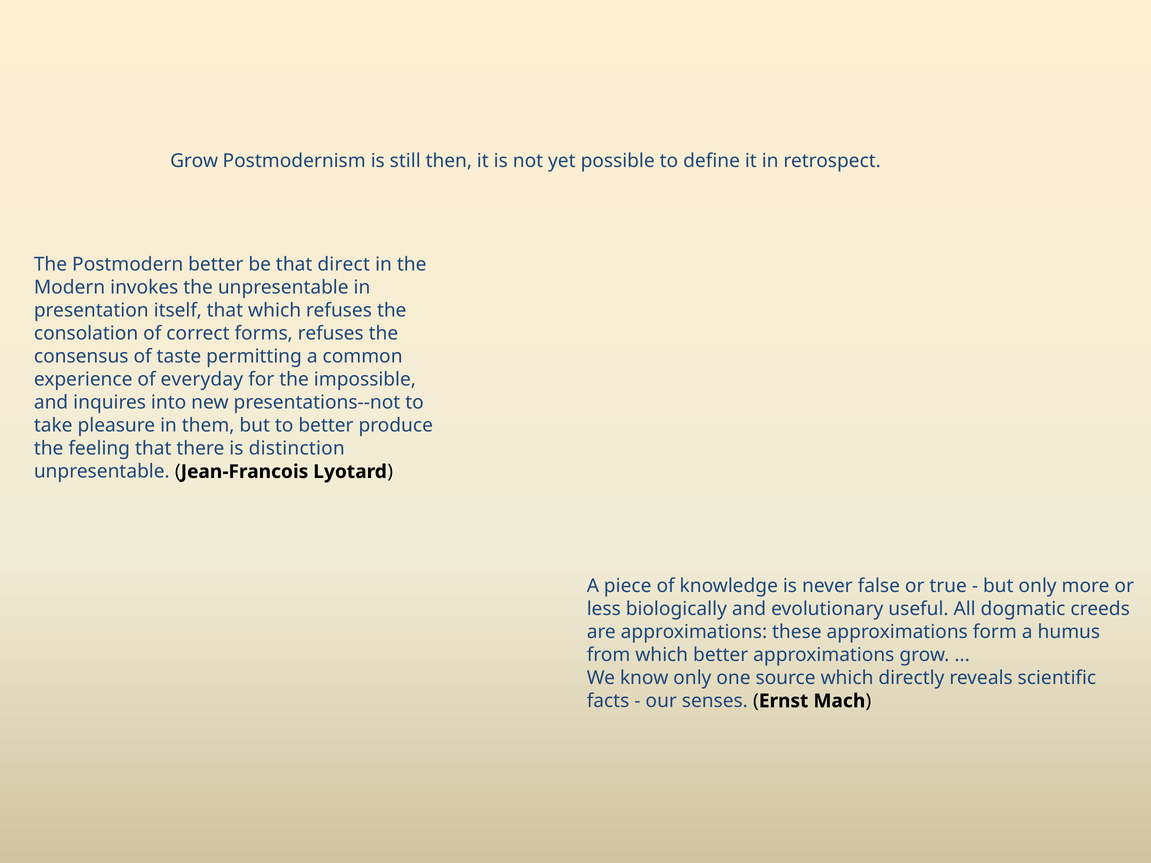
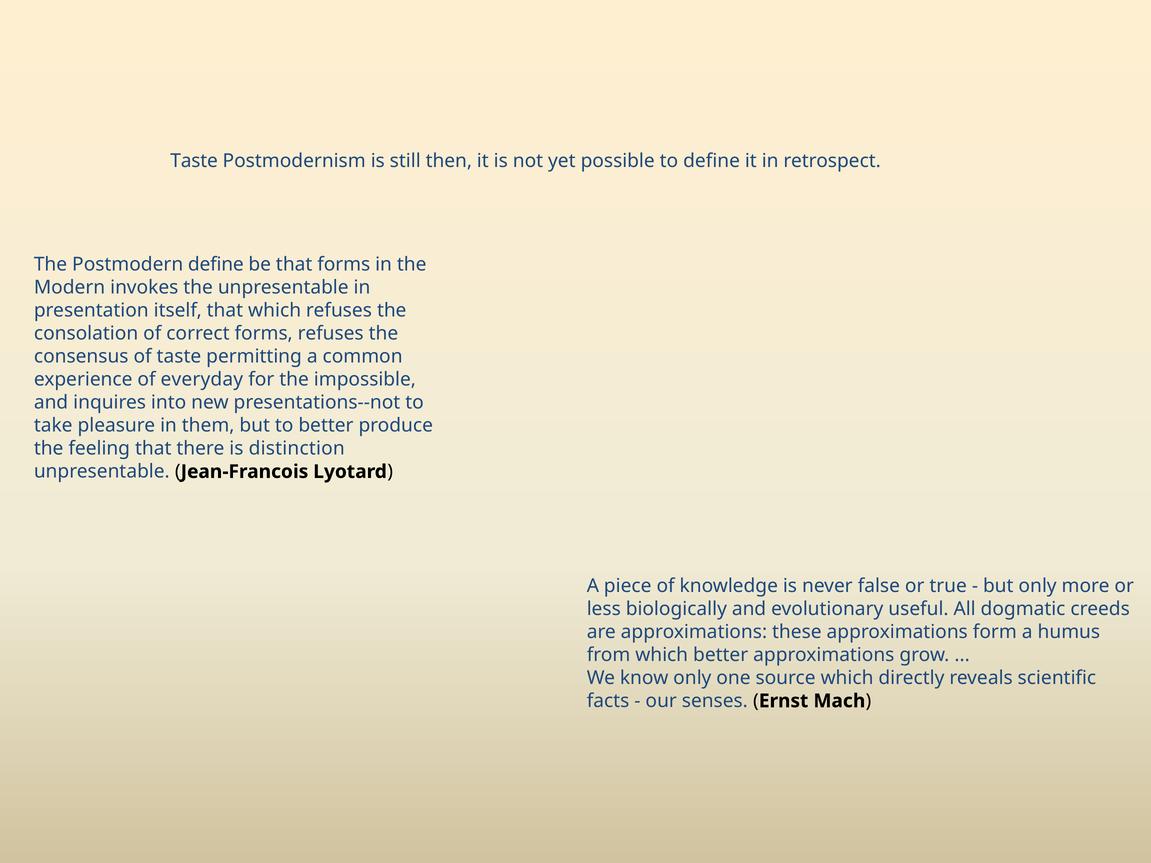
Grow at (194, 161): Grow -> Taste
Postmodern better: better -> define
that direct: direct -> forms
